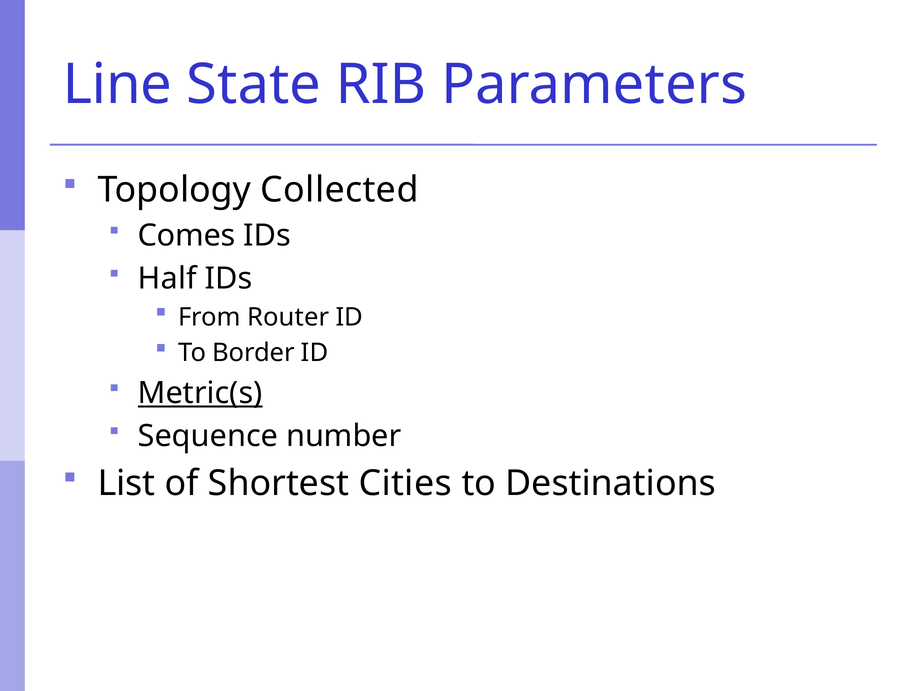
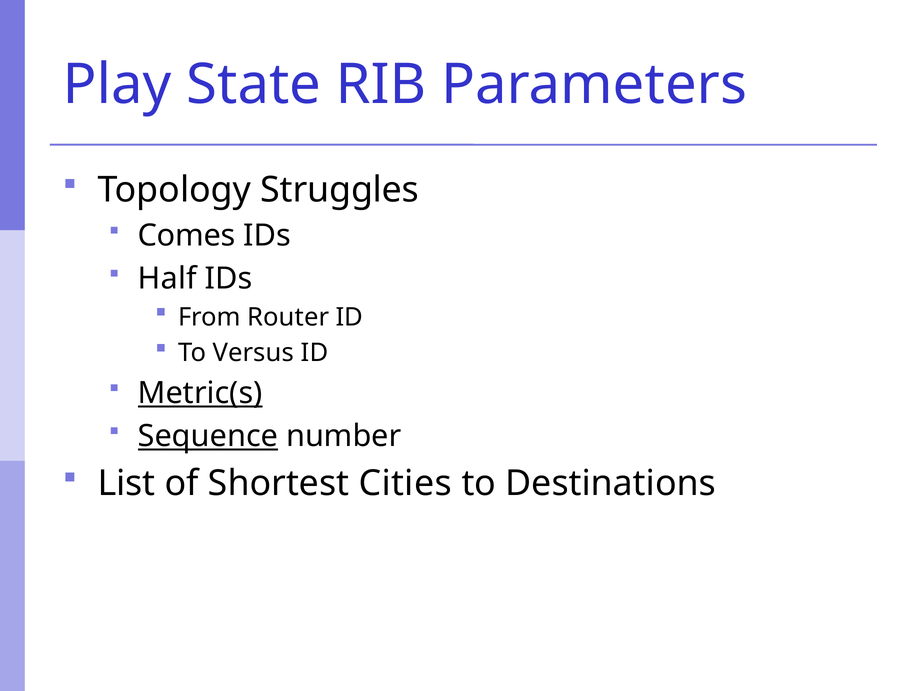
Line: Line -> Play
Collected: Collected -> Struggles
Border: Border -> Versus
Sequence underline: none -> present
